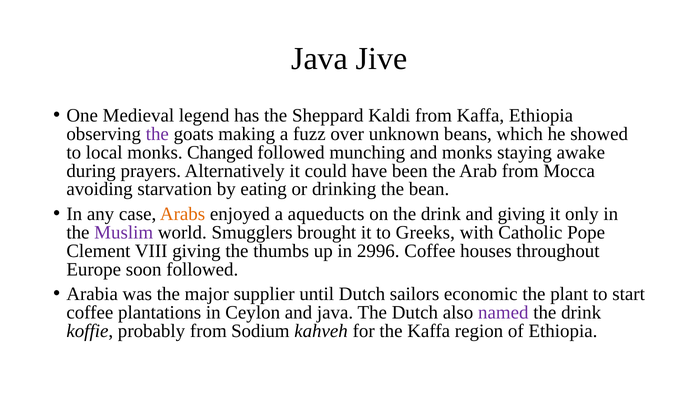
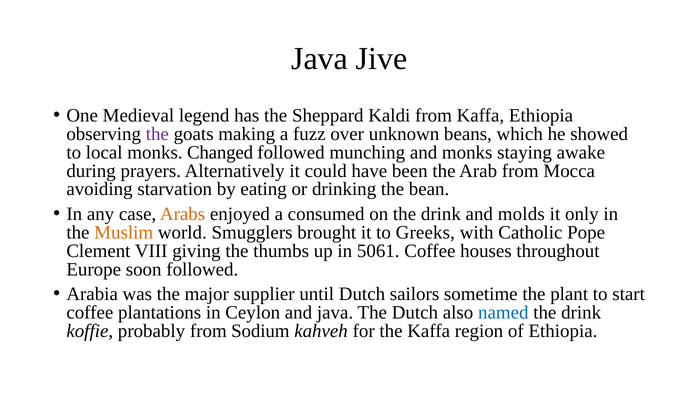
aqueducts: aqueducts -> consumed
and giving: giving -> molds
Muslim colour: purple -> orange
2996: 2996 -> 5061
economic: economic -> sometime
named colour: purple -> blue
